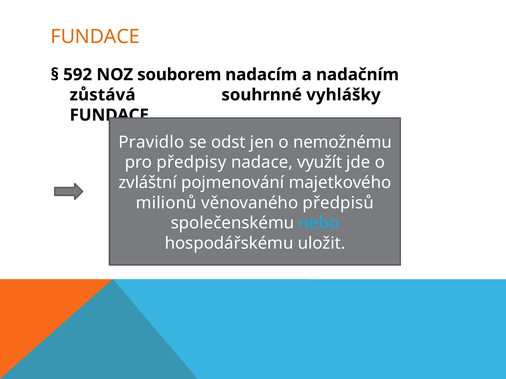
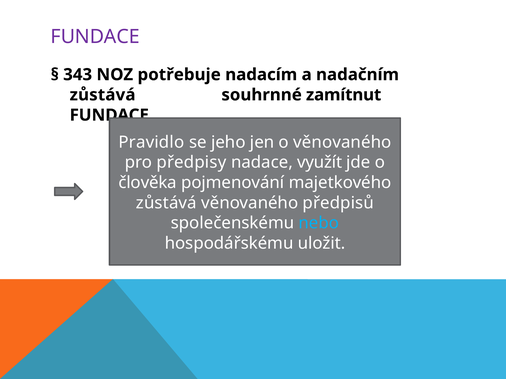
FUNDACE at (95, 37) colour: orange -> purple
592: 592 -> 343
souborem: souborem -> potřebuje
vyhlášky: vyhlášky -> zamítnut
odst: odst -> jeho
o nemožnému: nemožnému -> věnovaného
zvláštní: zvláštní -> člověka
milionů at (166, 203): milionů -> zůstává
